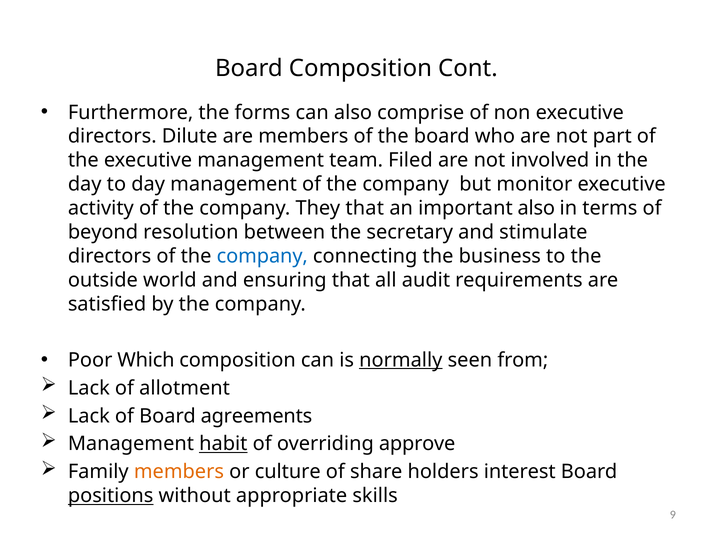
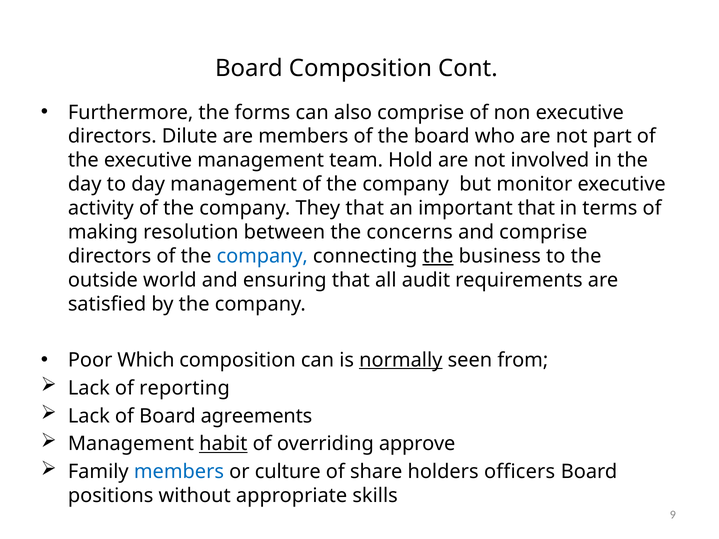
Filed: Filed -> Hold
important also: also -> that
beyond: beyond -> making
secretary: secretary -> concerns
and stimulate: stimulate -> comprise
the at (438, 256) underline: none -> present
allotment: allotment -> reporting
members at (179, 472) colour: orange -> blue
interest: interest -> officers
positions underline: present -> none
